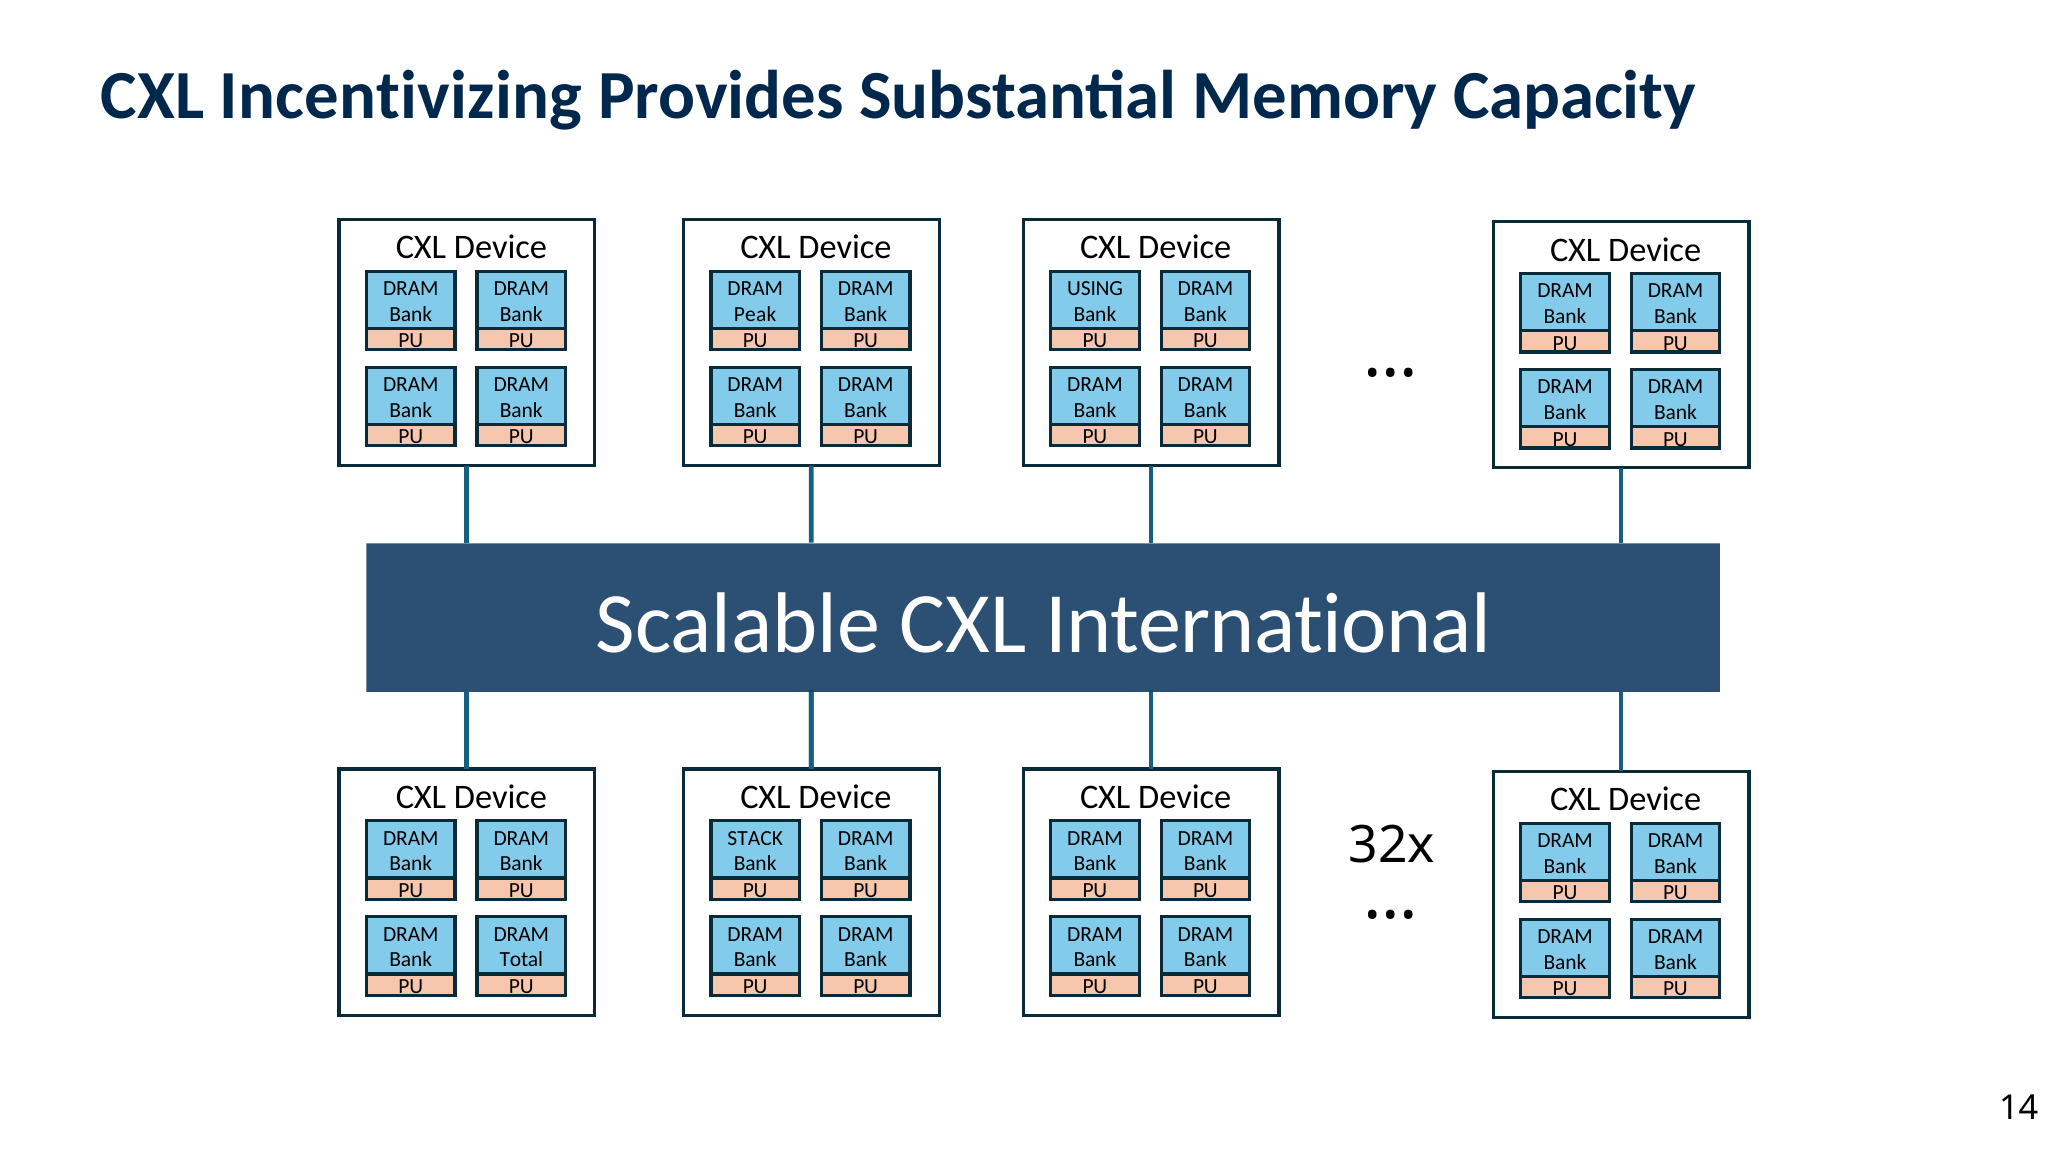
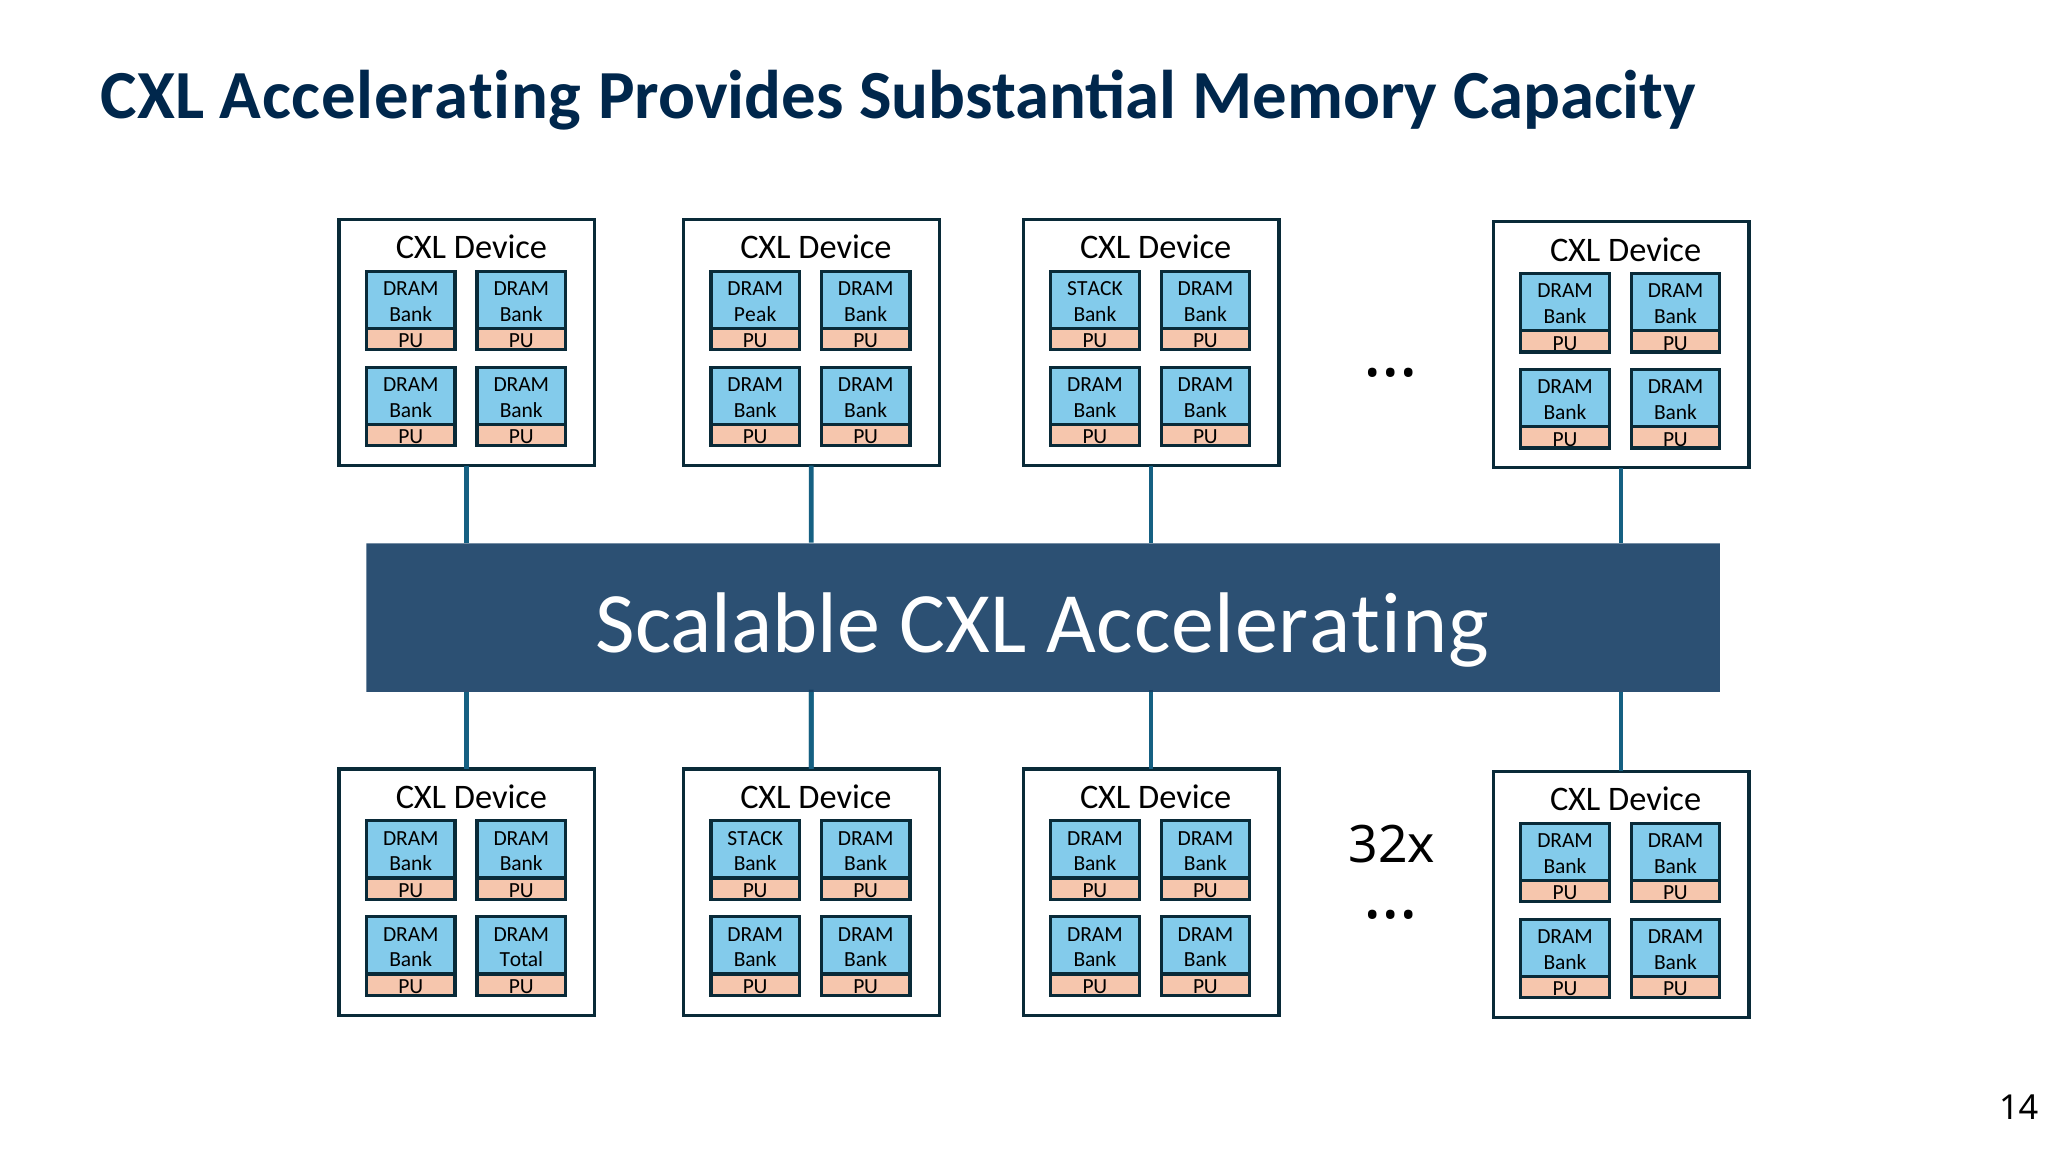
Incentivizing at (401, 96): Incentivizing -> Accelerating
USING at (1095, 288): USING -> STACK
Scalable CXL International: International -> Accelerating
